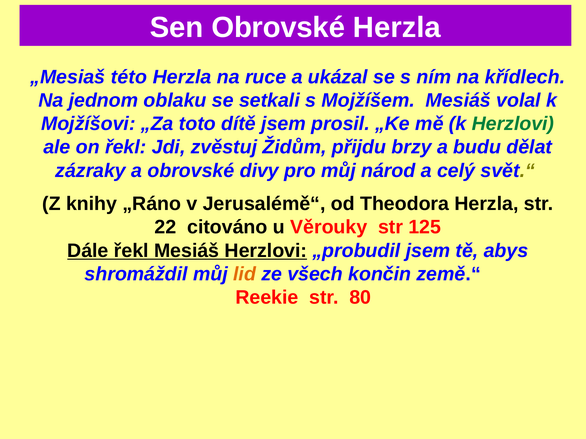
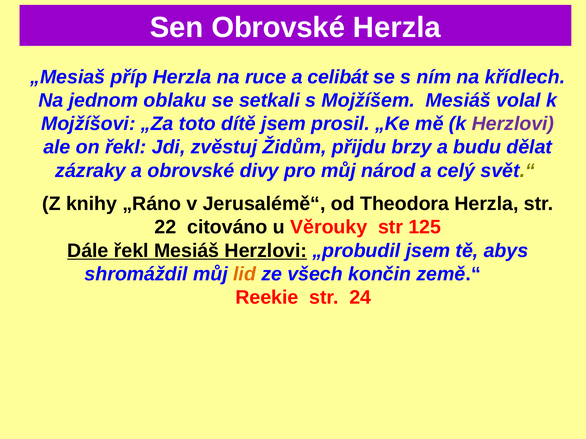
této: této -> příp
ukázal: ukázal -> celibát
Herzlovi at (513, 124) colour: green -> purple
80: 80 -> 24
